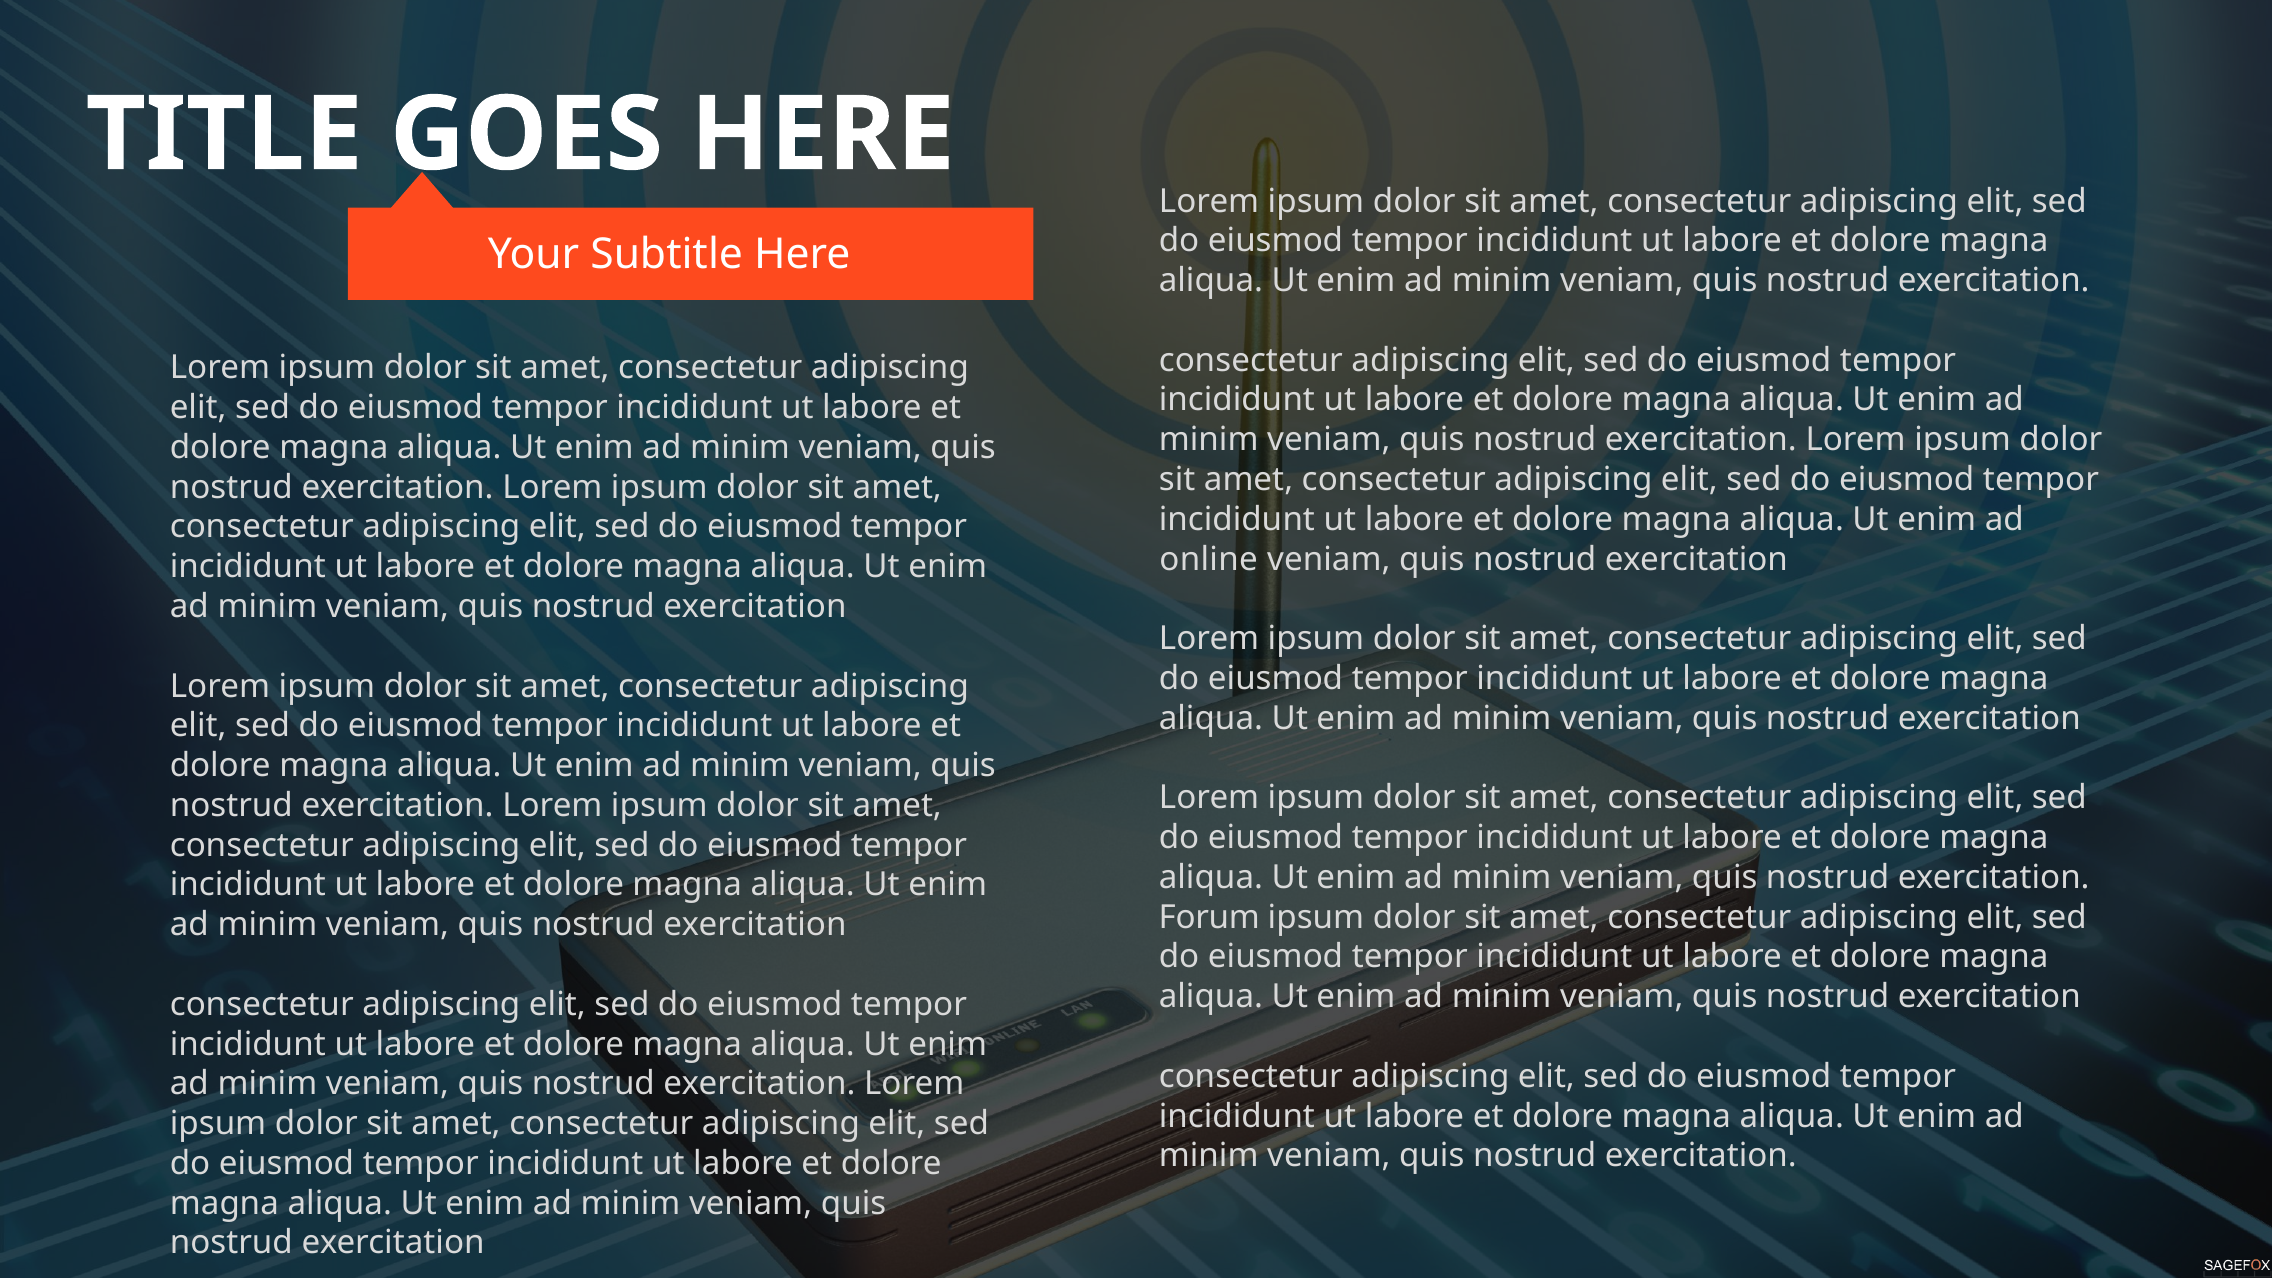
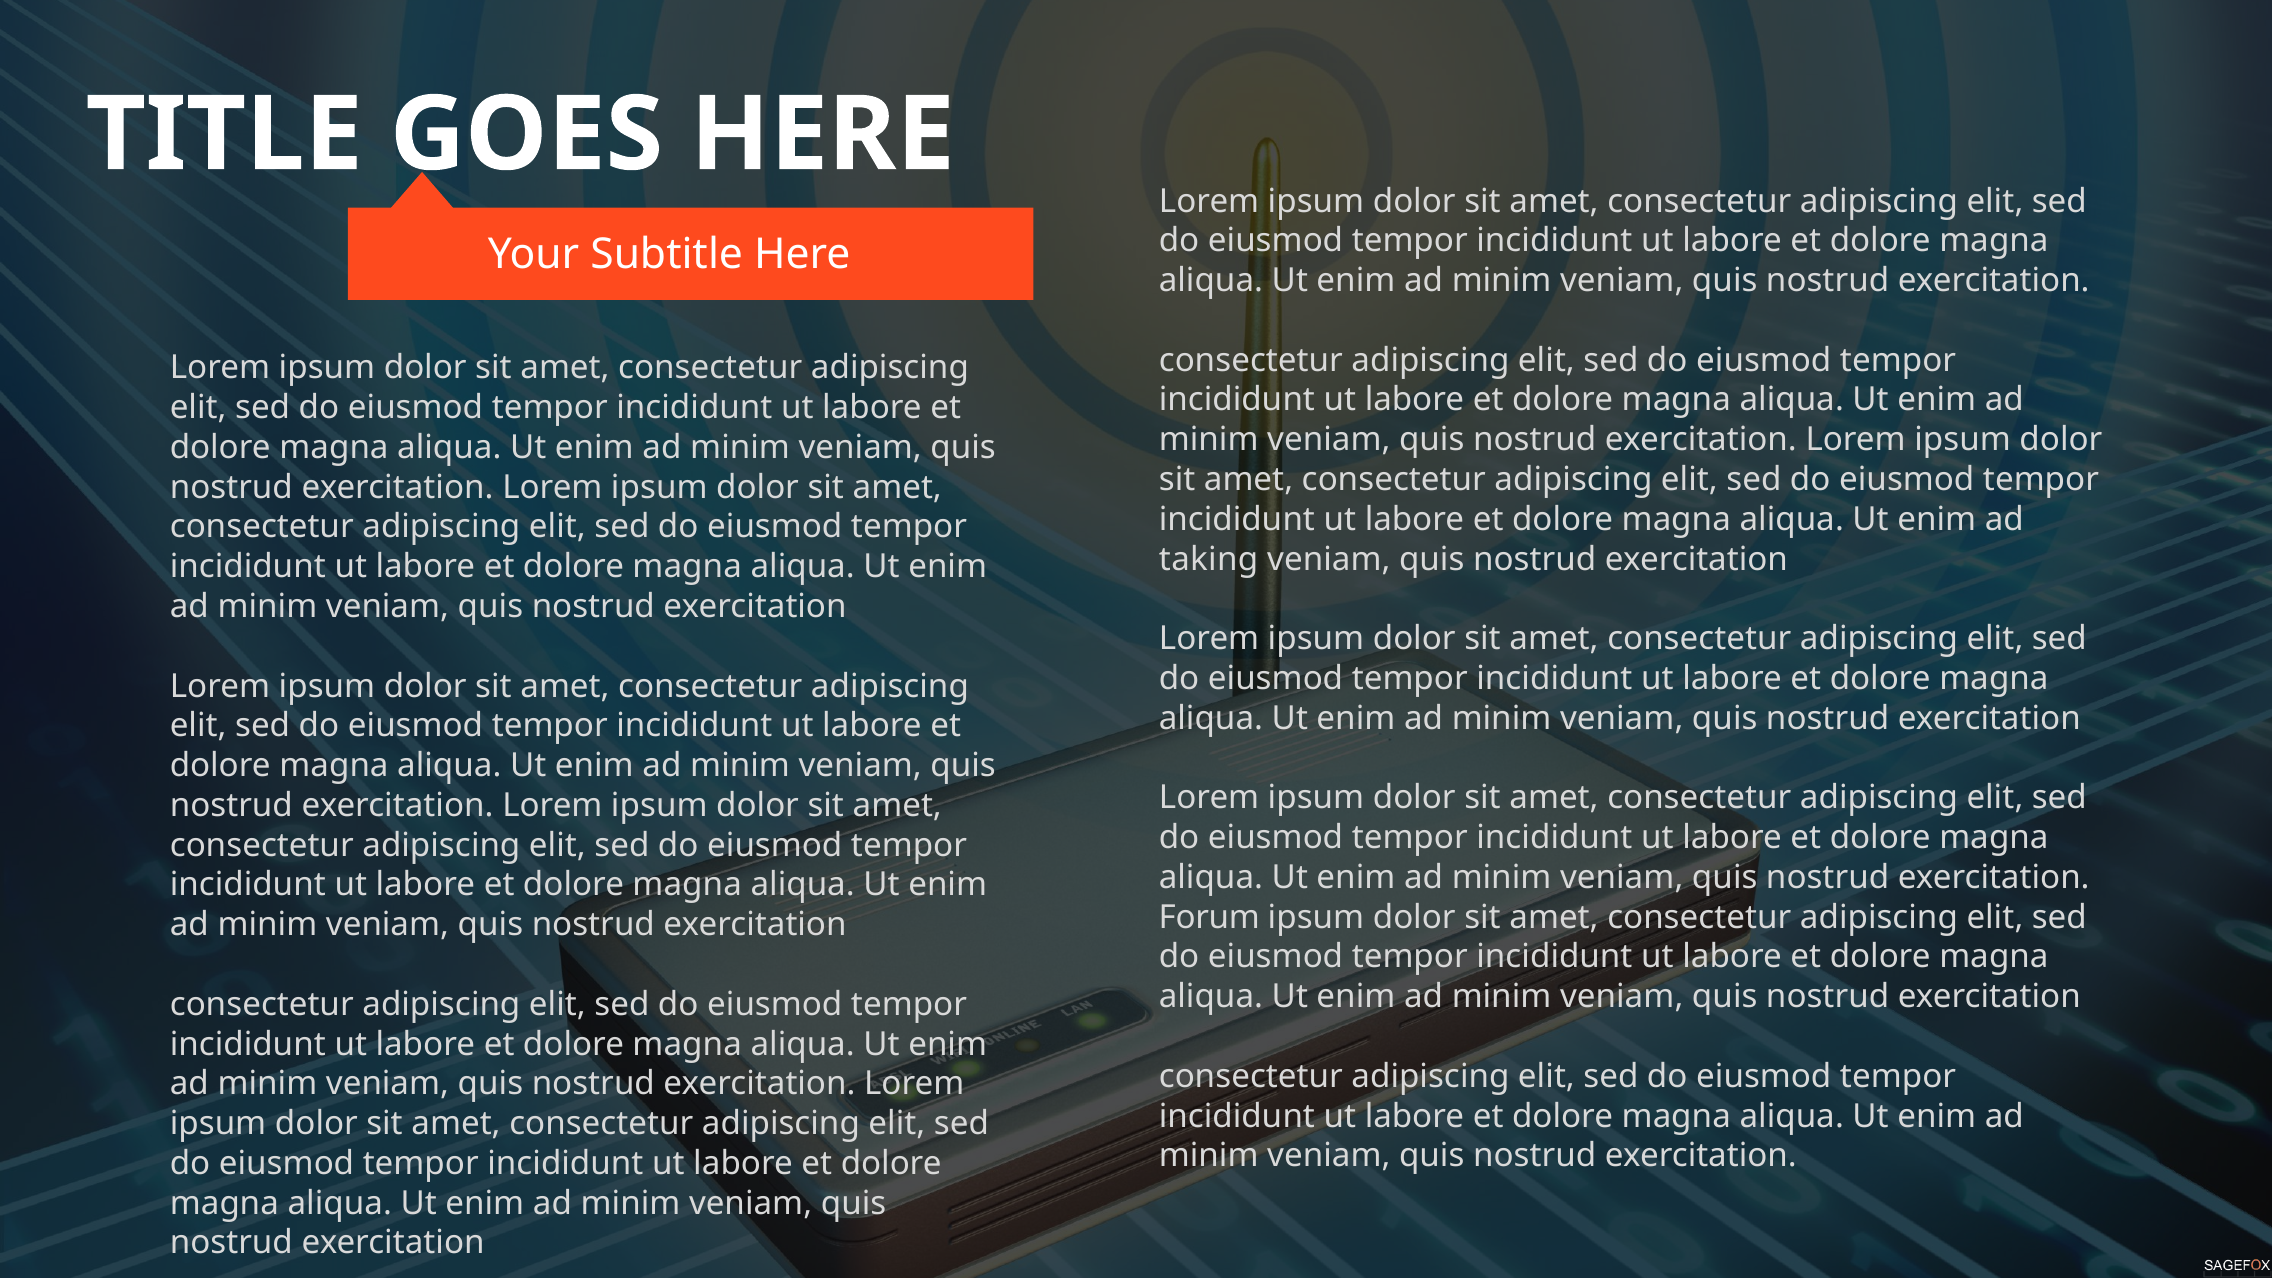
online: online -> taking
